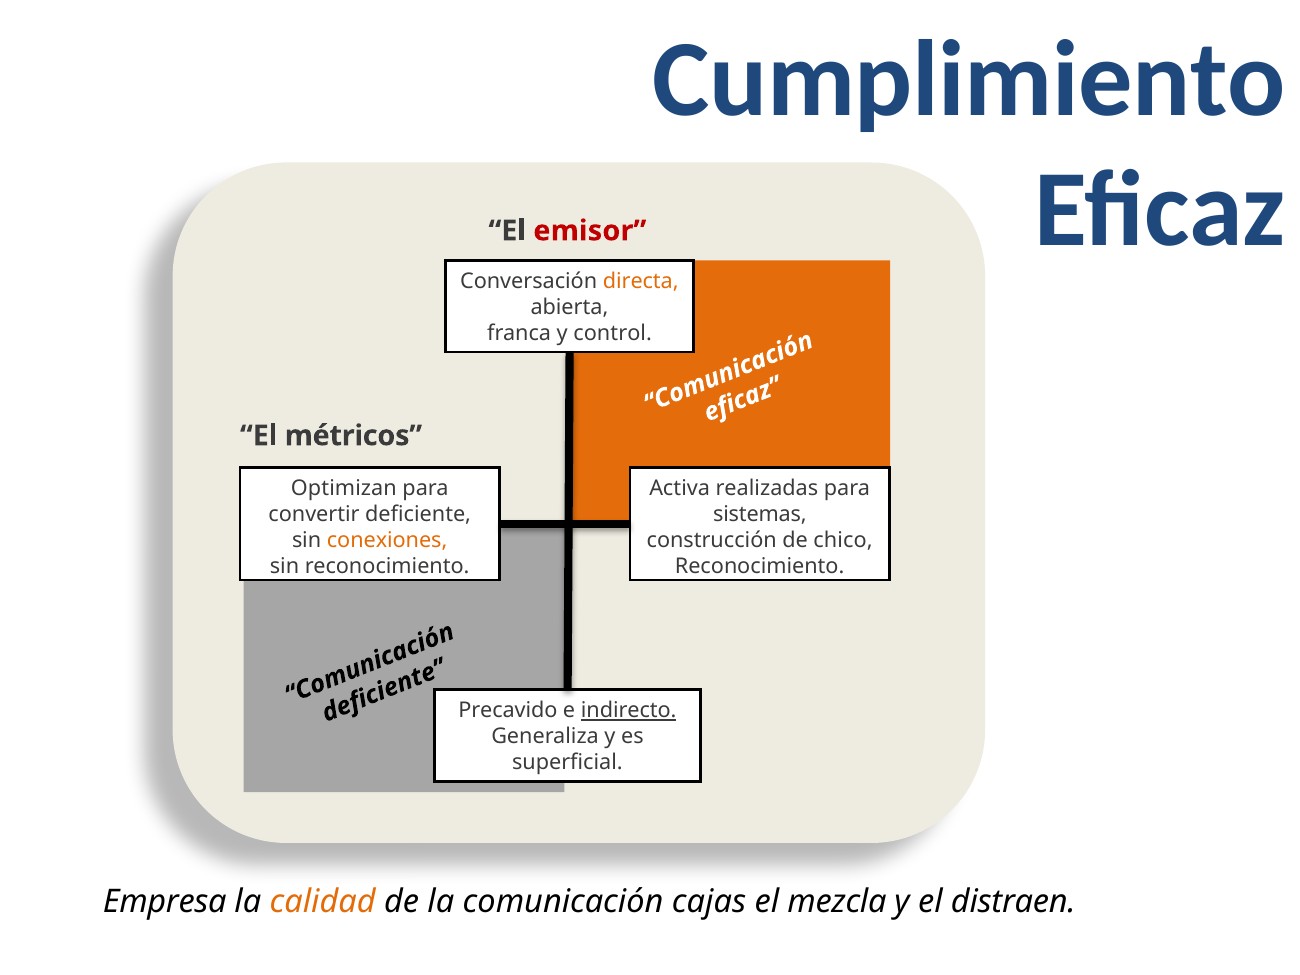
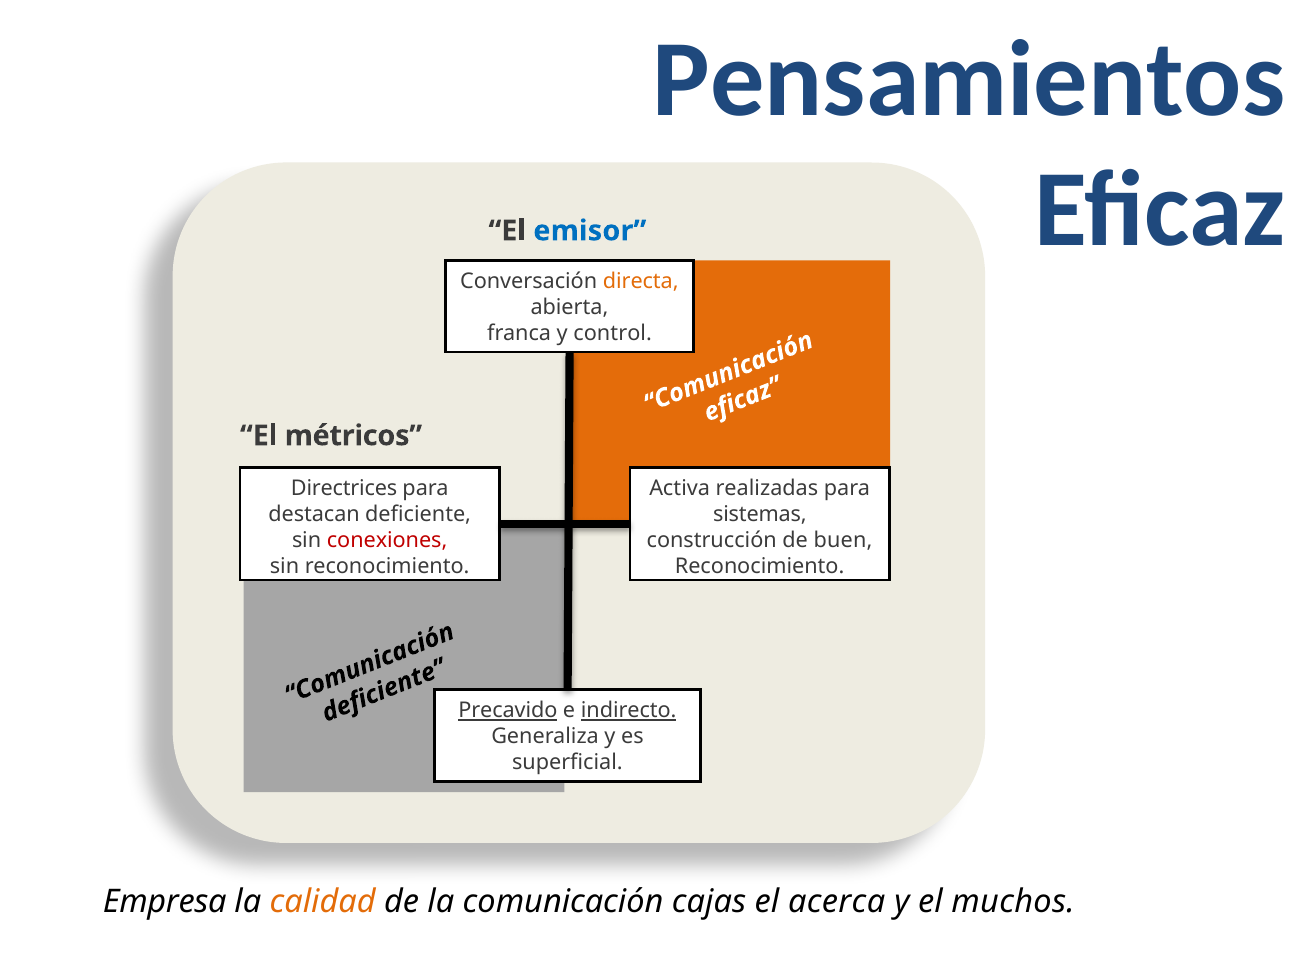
Cumplimiento: Cumplimiento -> Pensamientos
emisor colour: red -> blue
Optimizan: Optimizan -> Directrices
convertir: convertir -> destacan
conexiones colour: orange -> red
chico: chico -> buen
Precavido underline: none -> present
mezcla: mezcla -> acerca
distraen: distraen -> muchos
